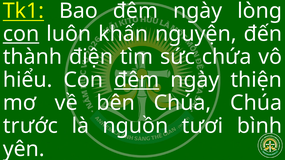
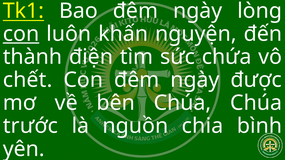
hiểu: hiểu -> chết
đêm at (137, 80) underline: present -> none
thiện: thiện -> được
tươi: tươi -> chia
